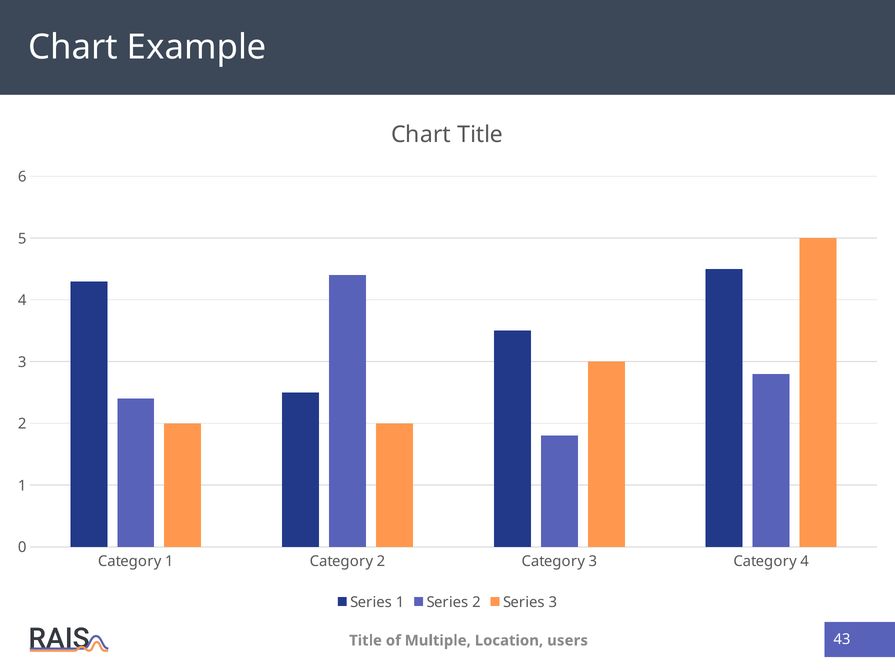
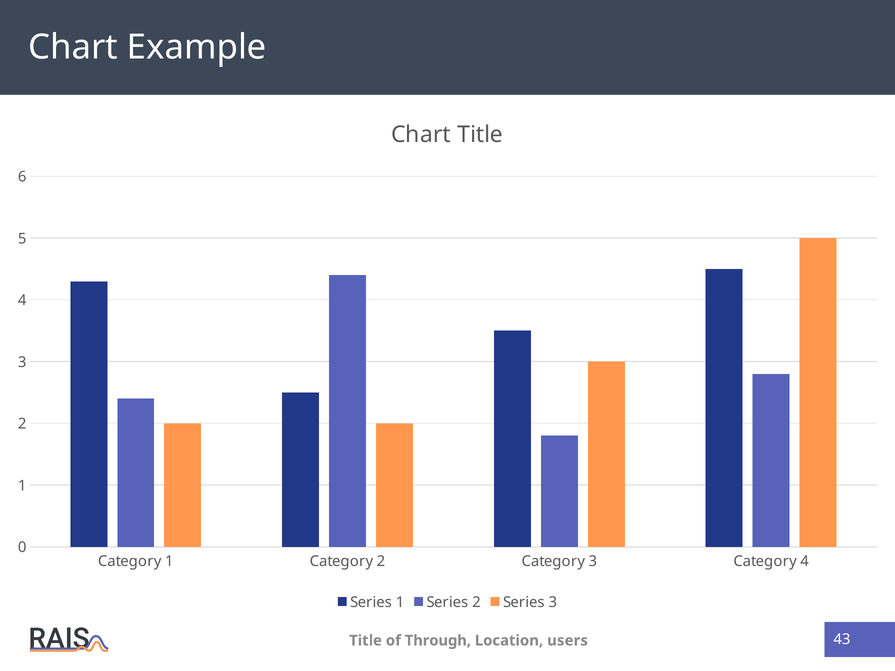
Multiple: Multiple -> Through
